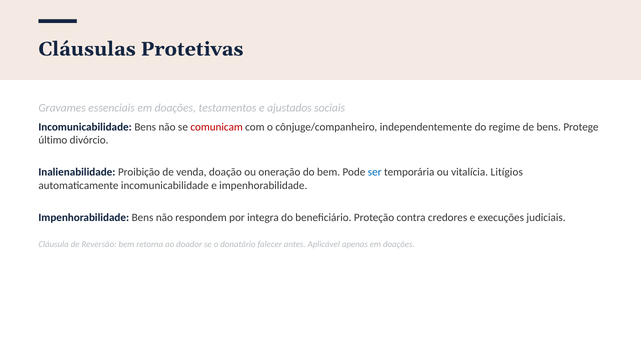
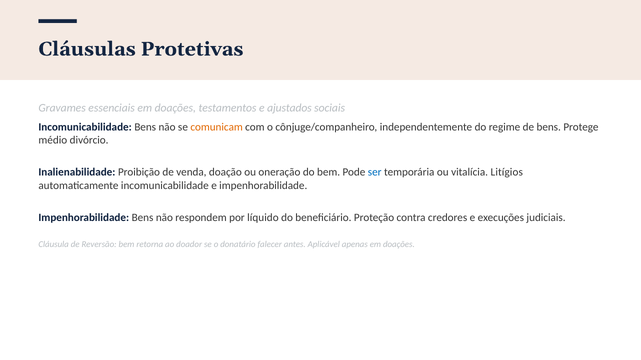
comunicam colour: red -> orange
último: último -> médio
integra: integra -> líquido
